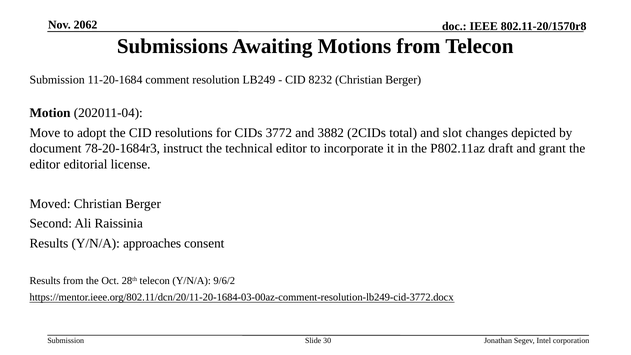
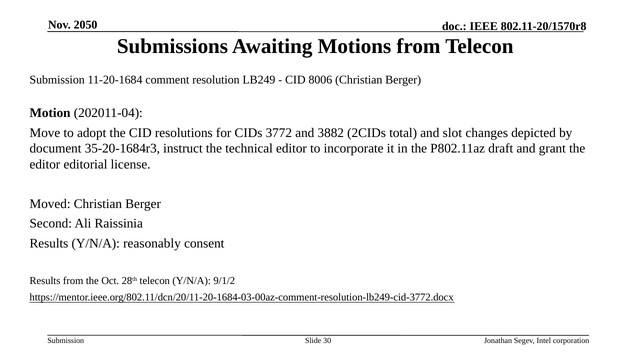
2062: 2062 -> 2050
8232: 8232 -> 8006
78-20-1684r3: 78-20-1684r3 -> 35-20-1684r3
approaches: approaches -> reasonably
9/6/2: 9/6/2 -> 9/1/2
